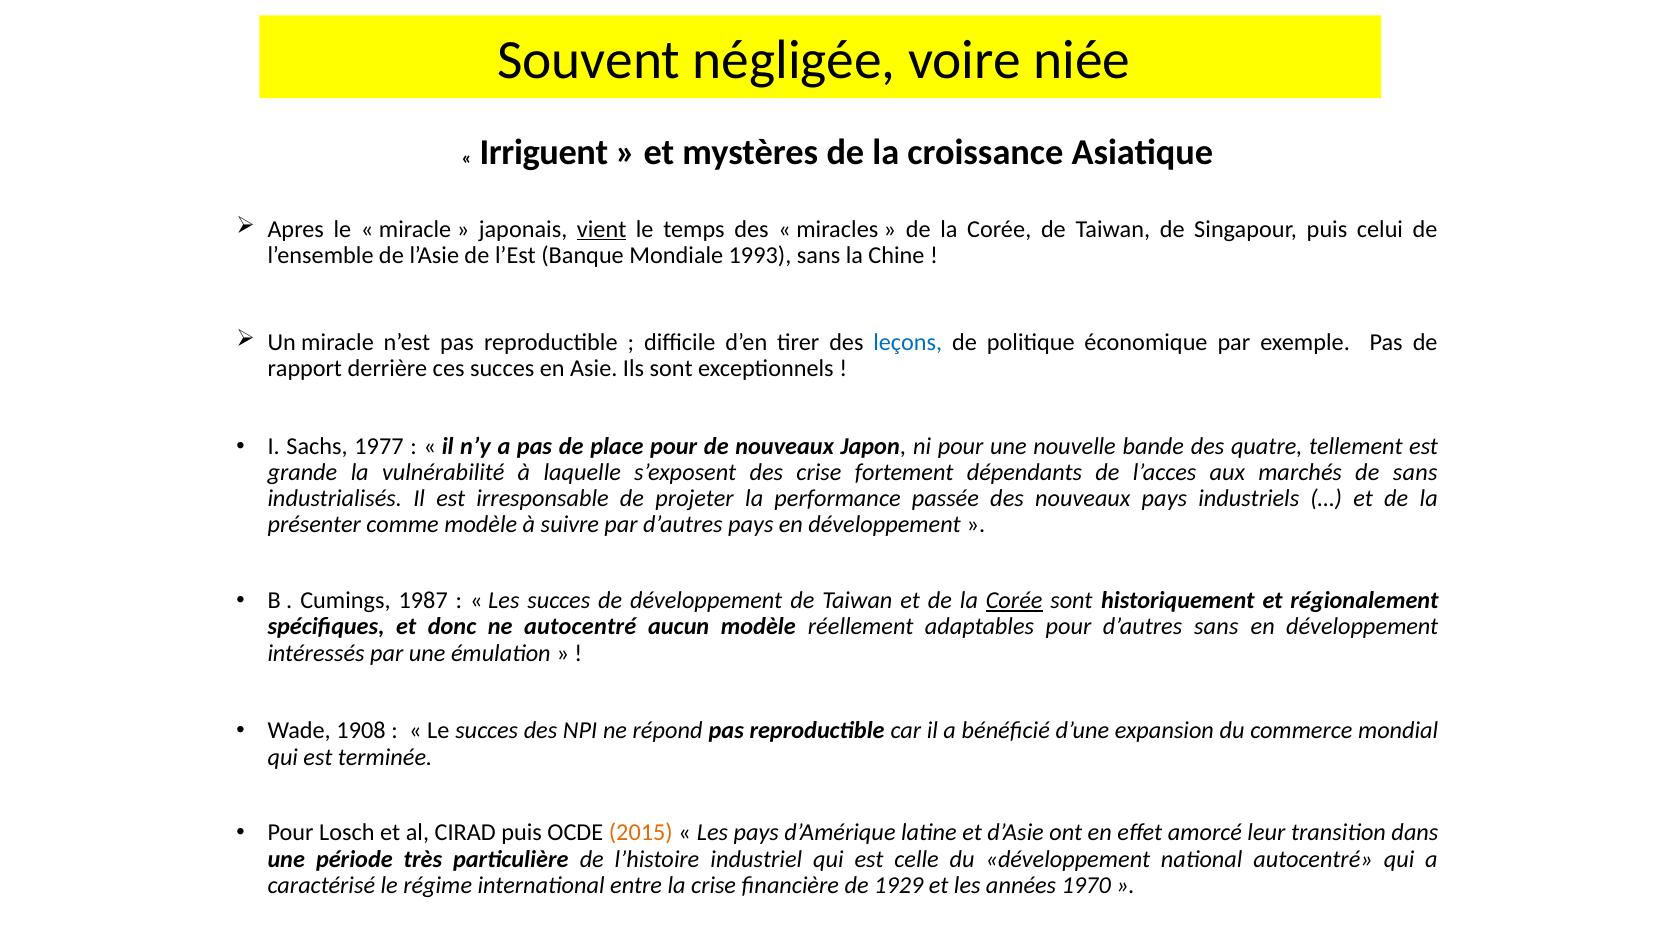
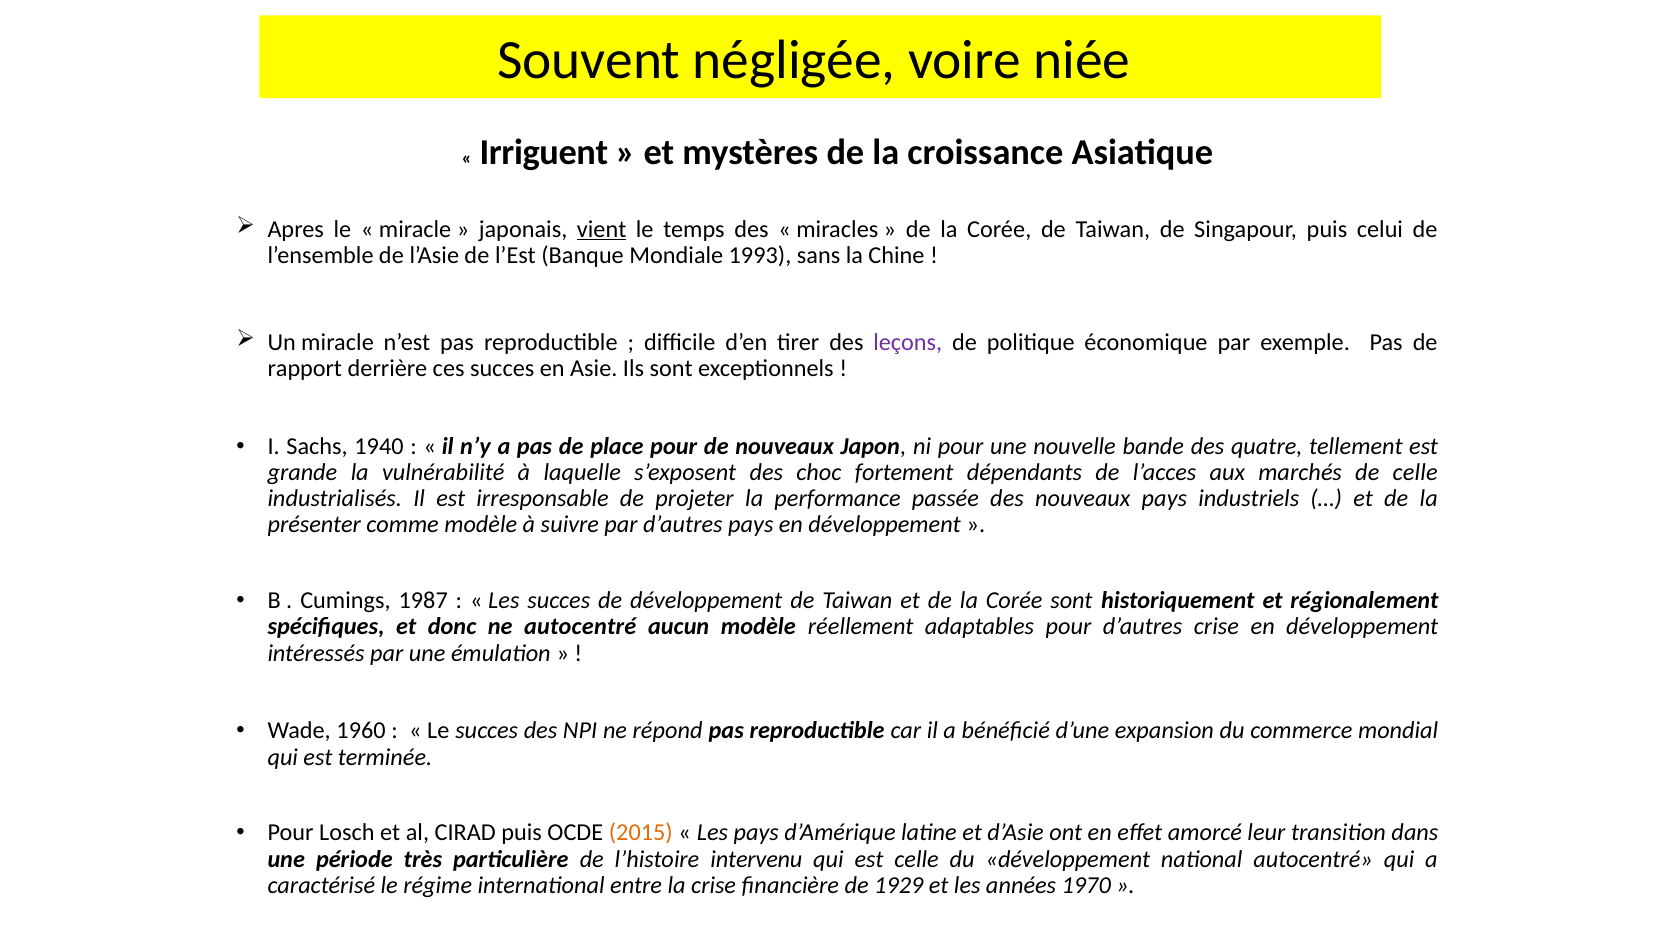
leçons colour: blue -> purple
1977: 1977 -> 1940
des crise: crise -> choc
de sans: sans -> celle
Corée at (1014, 601) underline: present -> none
d’autres sans: sans -> crise
1908: 1908 -> 1960
industriel: industriel -> intervenu
